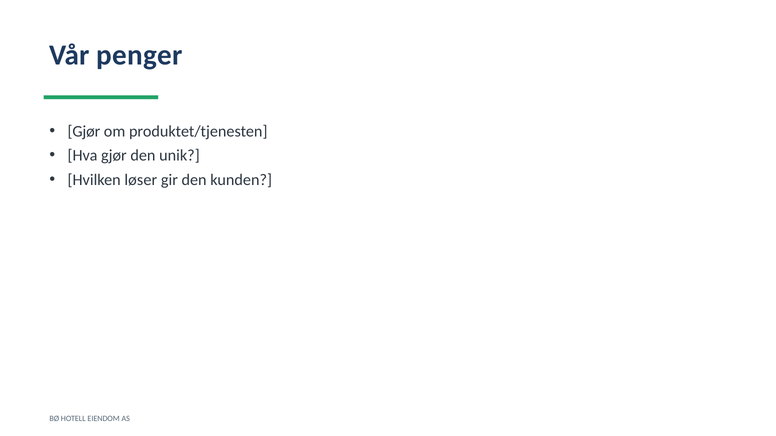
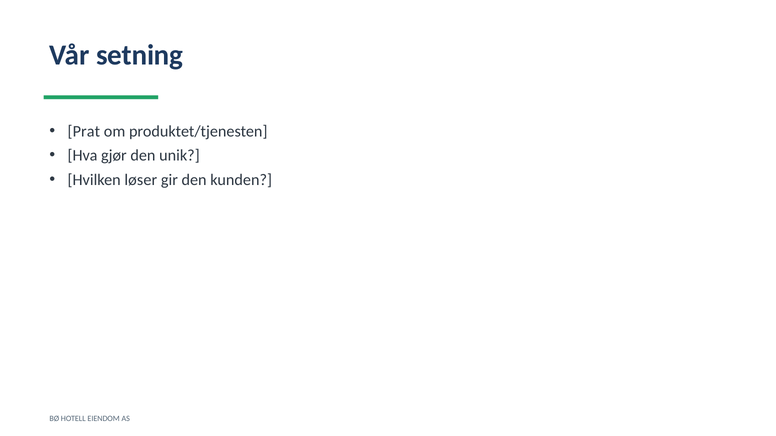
penger: penger -> setning
Gjør at (84, 131): Gjør -> Prat
